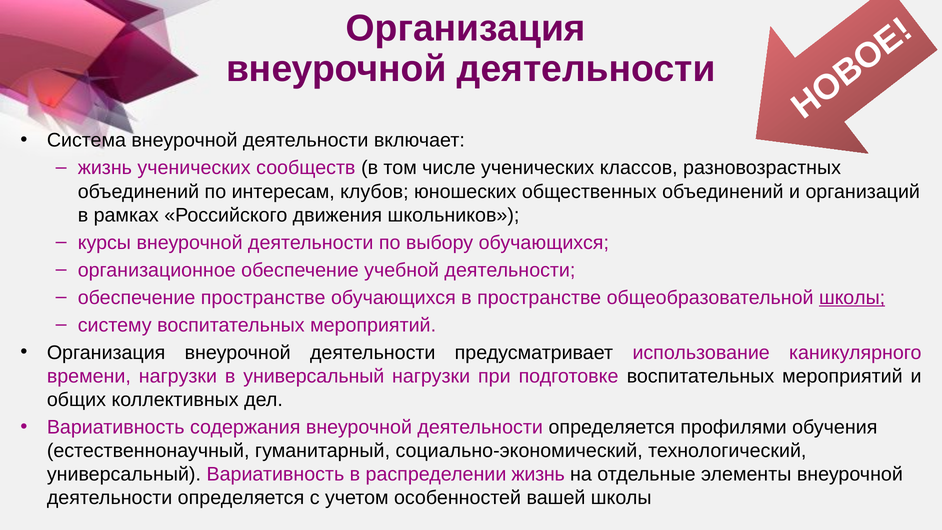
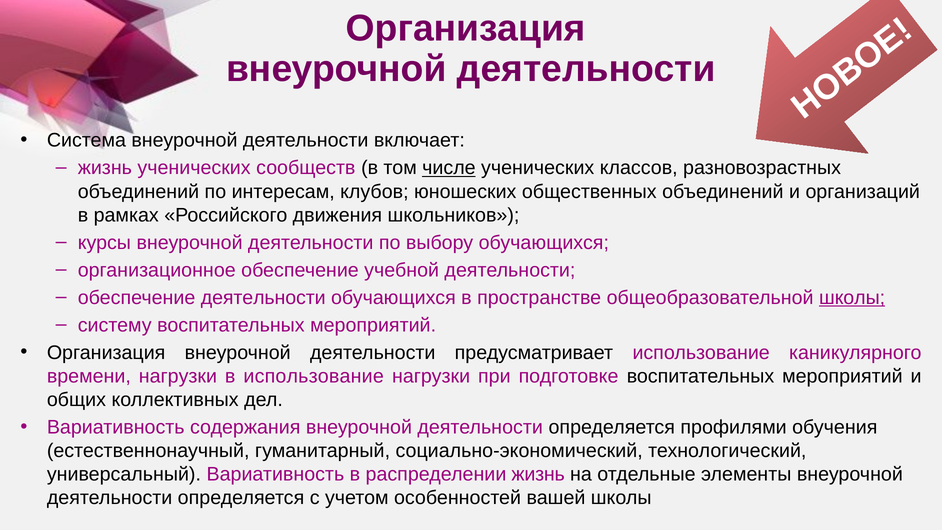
числе underline: none -> present
обеспечение пространстве: пространстве -> деятельности
в универсальный: универсальный -> использование
